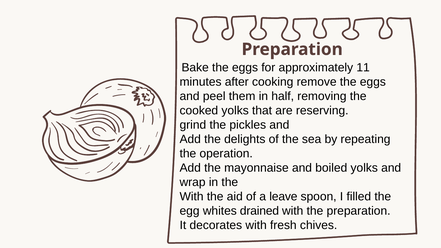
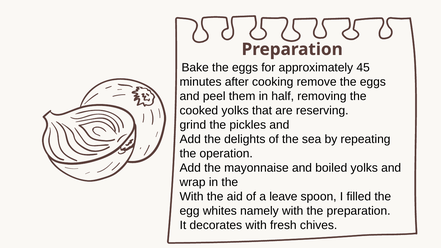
11: 11 -> 45
drained: drained -> namely
